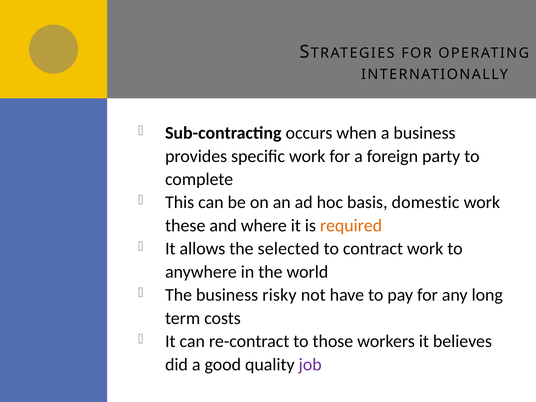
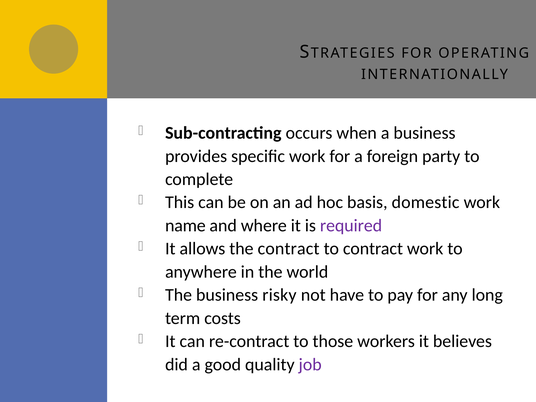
these: these -> name
required colour: orange -> purple
the selected: selected -> contract
